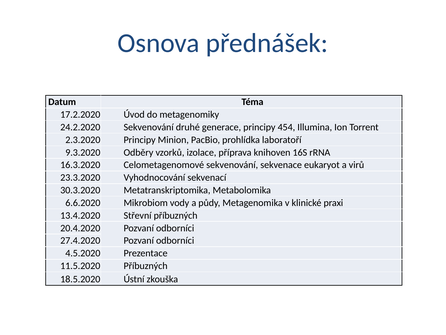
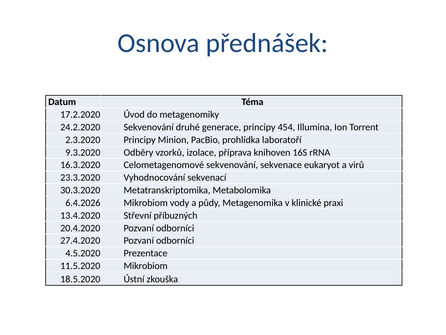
6.6.2020: 6.6.2020 -> 6.4.2026
11.5.2020 Příbuzných: Příbuzných -> Mikrobiom
